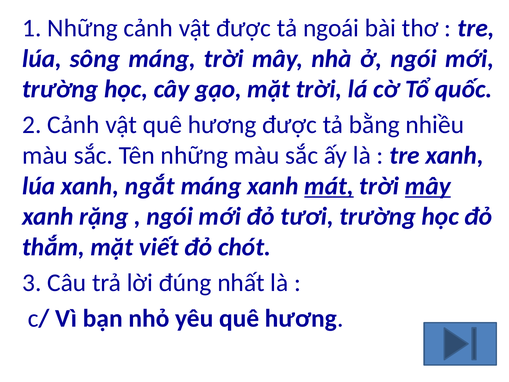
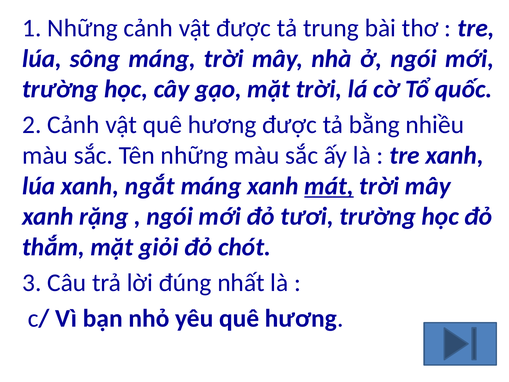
ngoái: ngoái -> trung
mây at (428, 186) underline: present -> none
viết: viết -> giỏi
